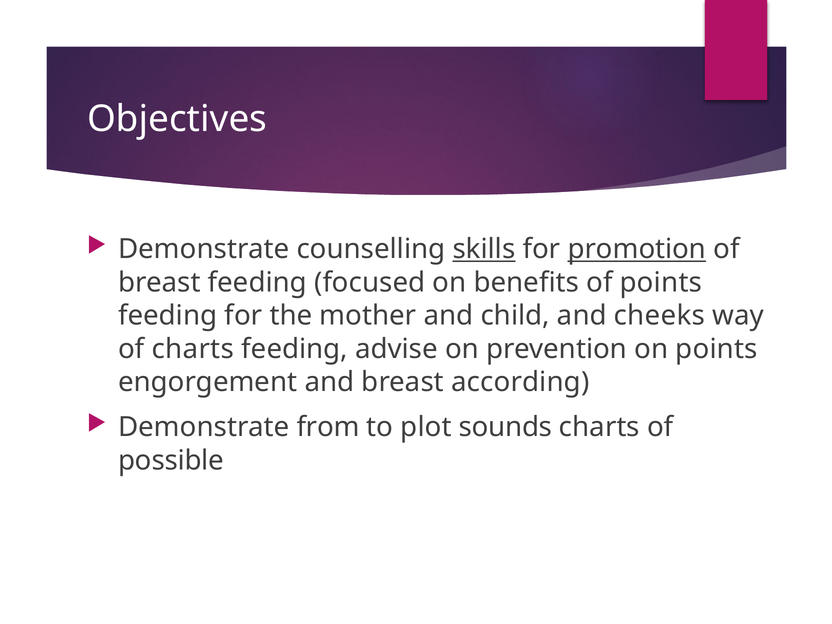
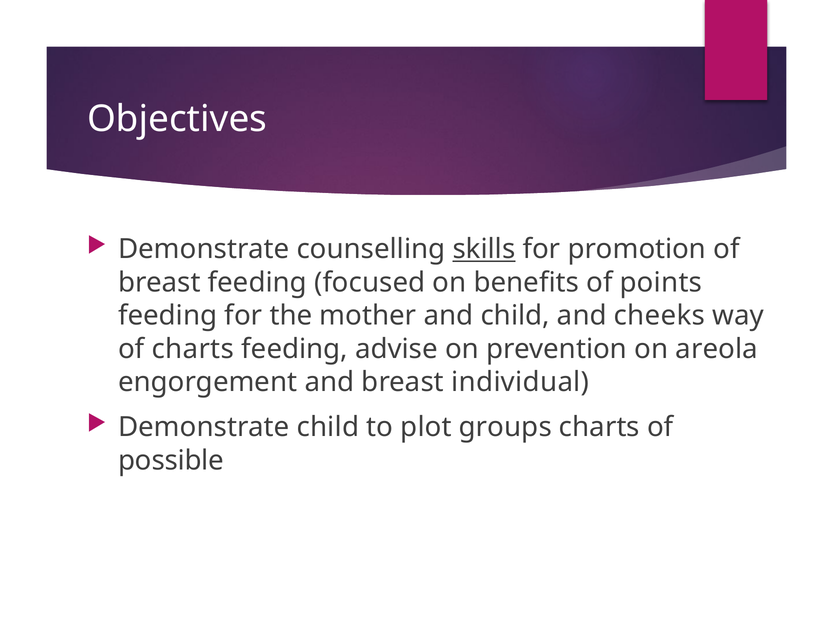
promotion underline: present -> none
on points: points -> areola
according: according -> individual
Demonstrate from: from -> child
sounds: sounds -> groups
